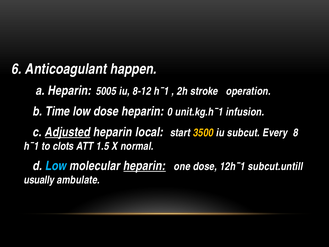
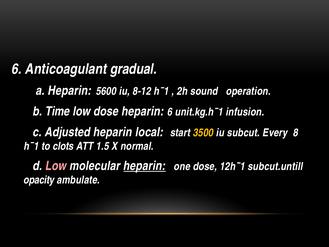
happen: happen -> gradual
5005: 5005 -> 5600
stroke: stroke -> sound
heparin 0: 0 -> 6
Adjusted underline: present -> none
Low at (56, 166) colour: light blue -> pink
usually: usually -> opacity
